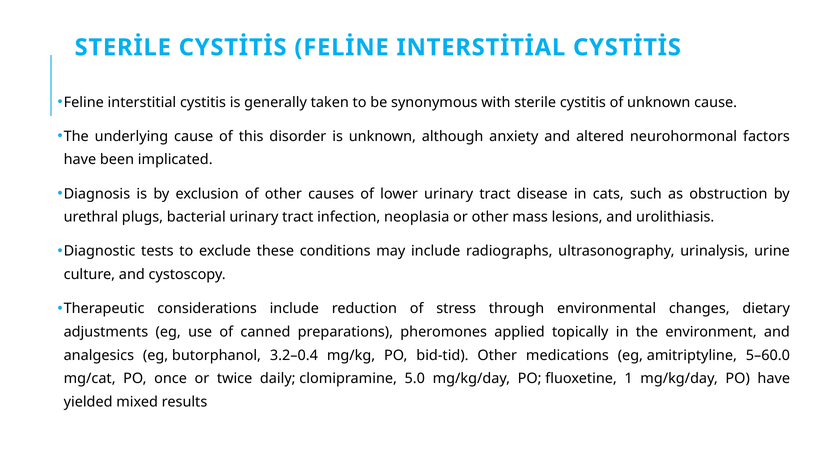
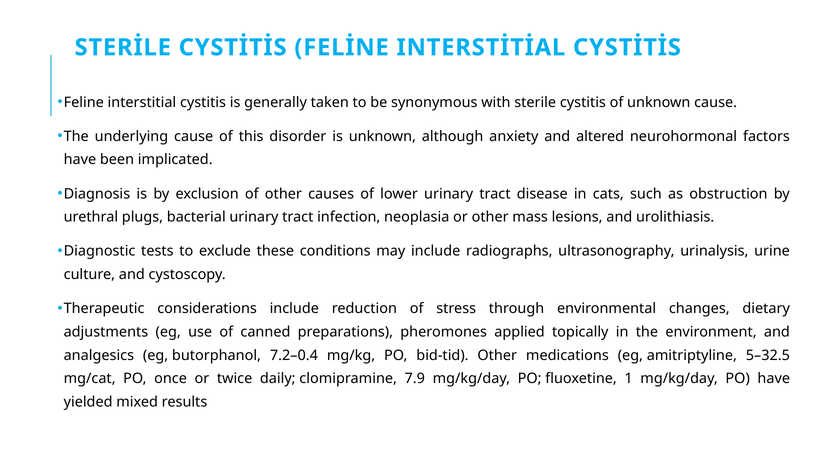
3.2–0.4: 3.2–0.4 -> 7.2–0.4
5–60.0: 5–60.0 -> 5–32.5
5.0: 5.0 -> 7.9
